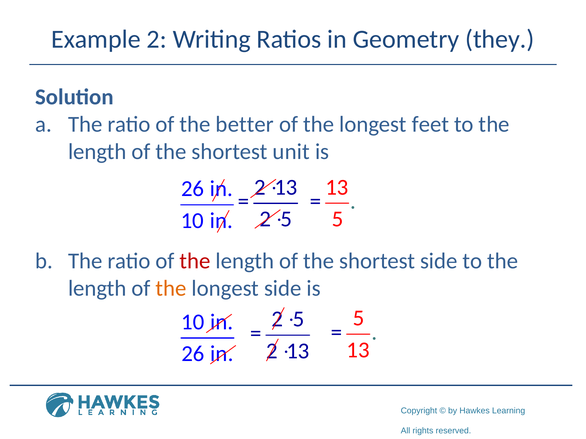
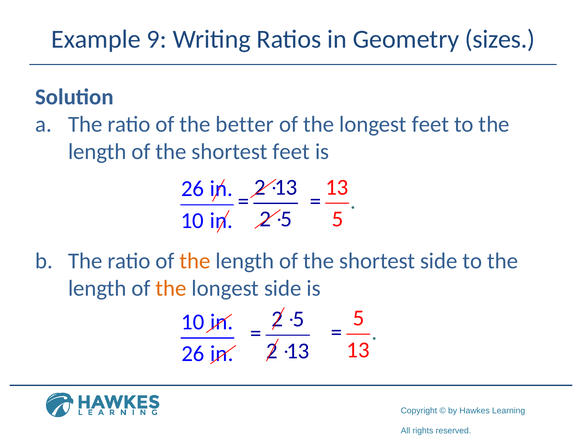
Example 2: 2 -> 9
they: they -> sizes
shortest unit: unit -> feet
the at (195, 261) colour: red -> orange
